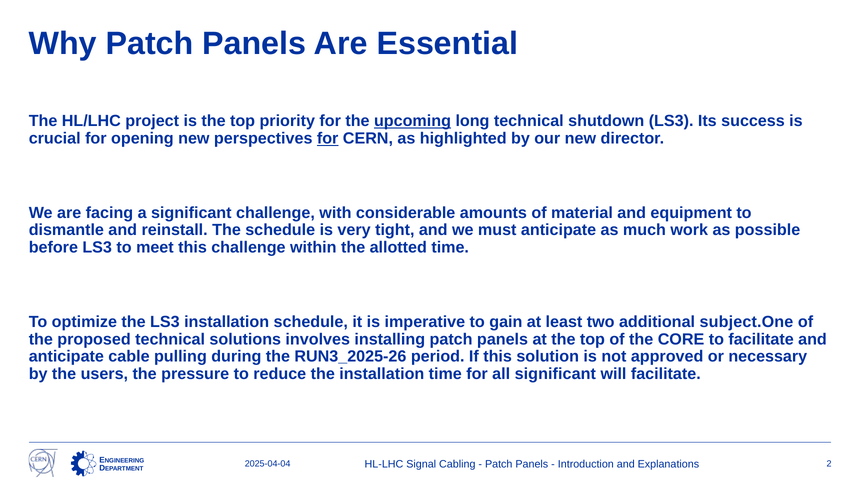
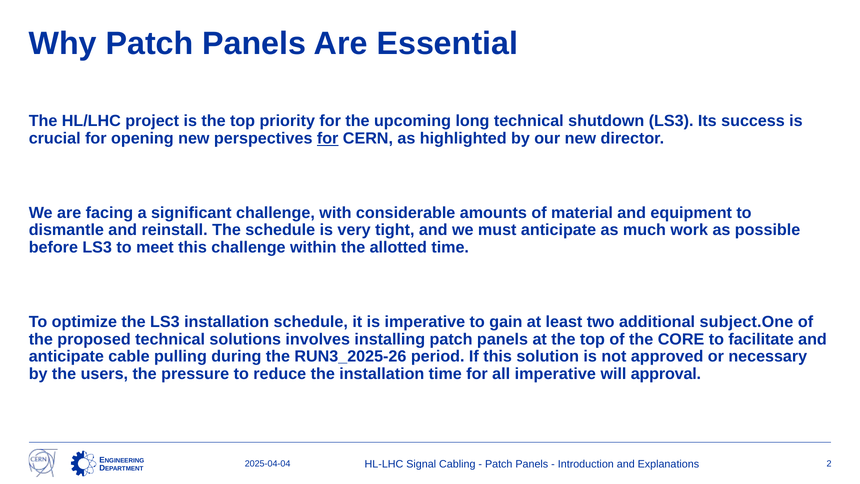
upcoming underline: present -> none
all significant: significant -> imperative
will facilitate: facilitate -> approval
